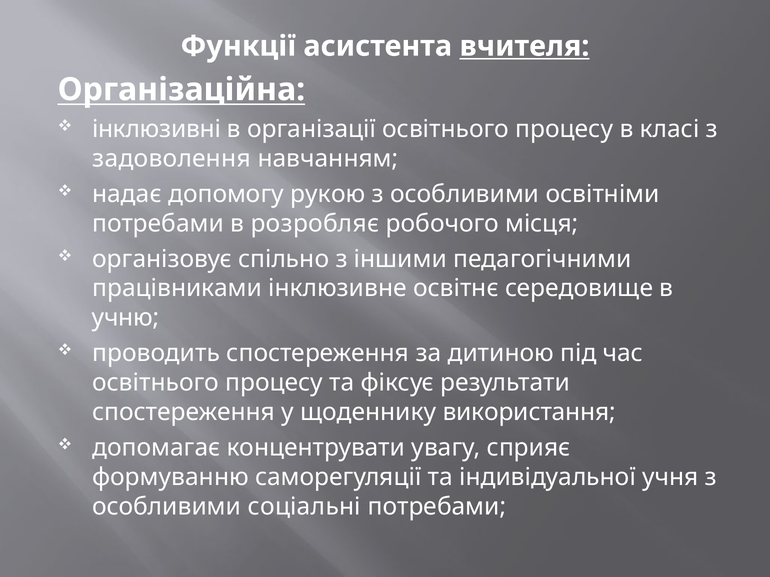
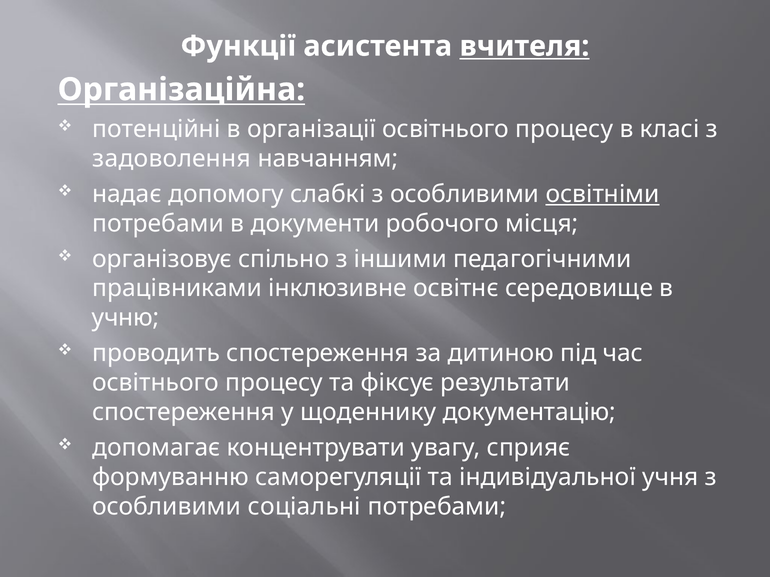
інклюзивні: інклюзивні -> потенційні
рукою: рукою -> слабкі
освітніми underline: none -> present
розробляє: розробляє -> документи
використання: використання -> документацію
